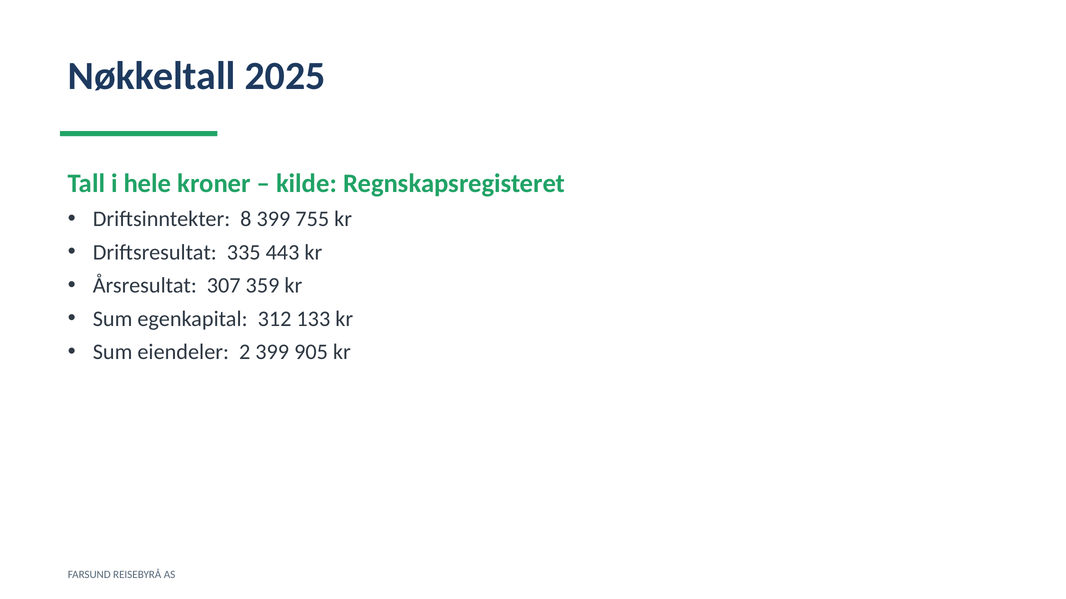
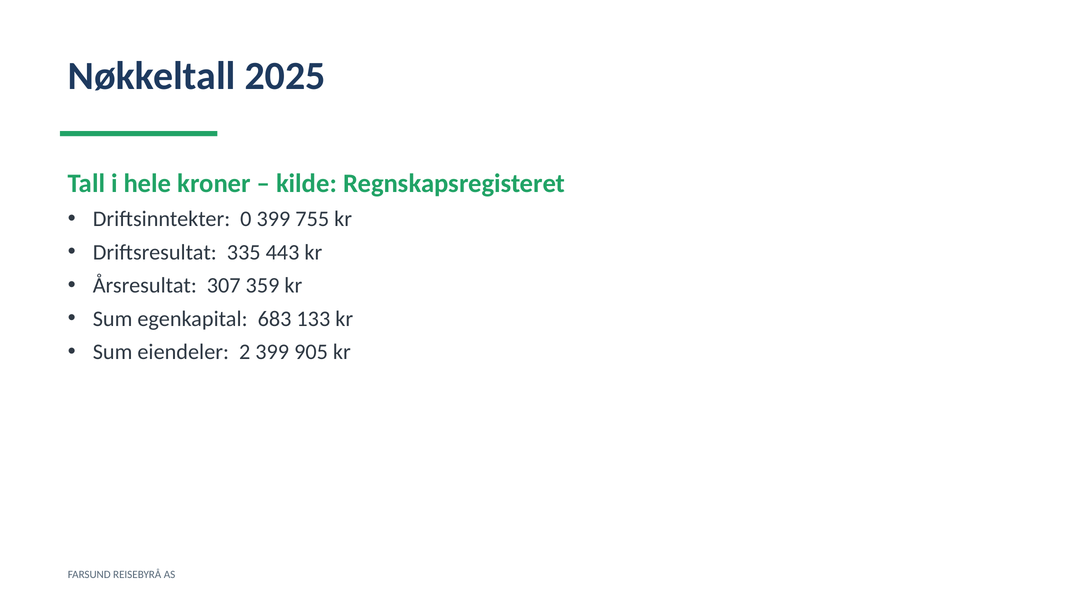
8: 8 -> 0
312: 312 -> 683
